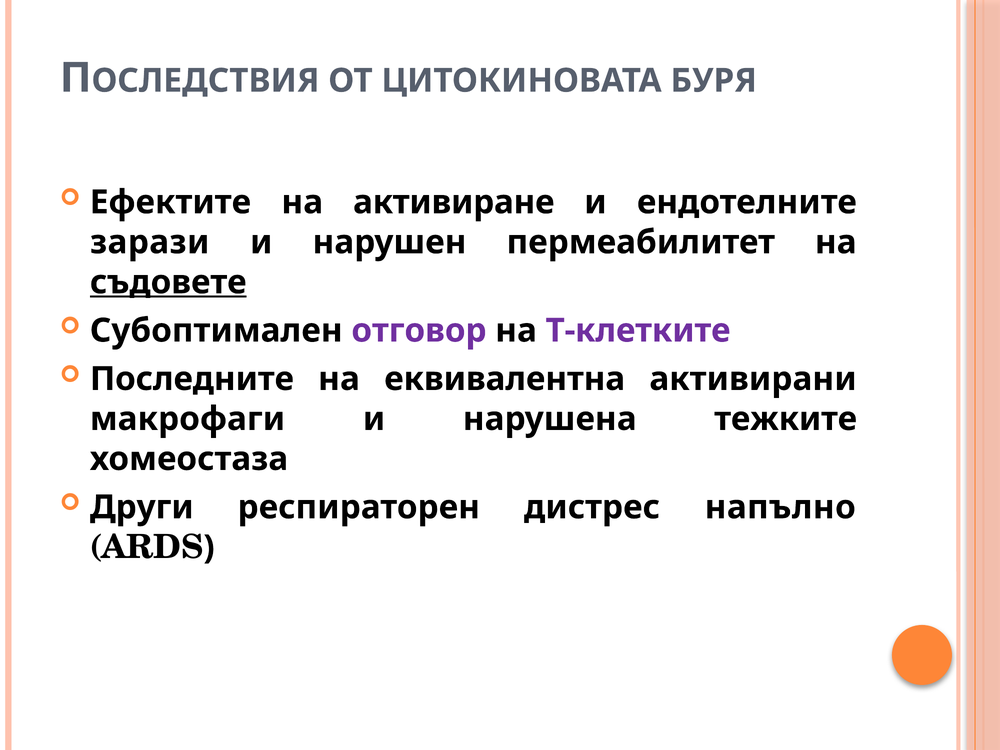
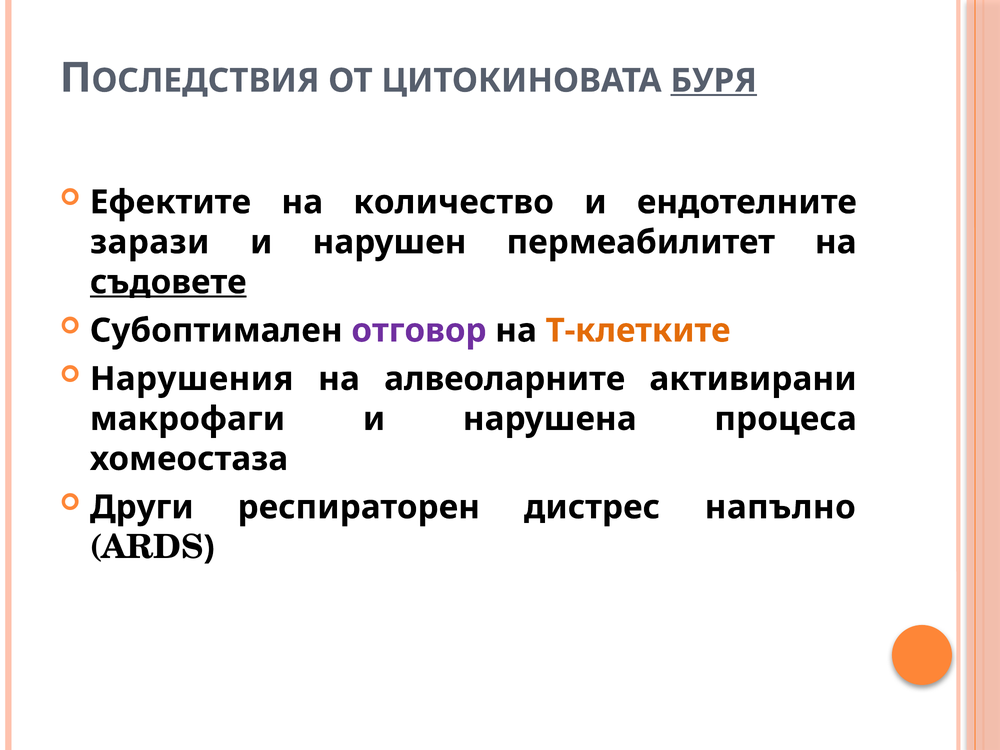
БУРЯ underline: none -> present
активиране: активиране -> количество
Т-клетките colour: purple -> orange
Последните: Последните -> Нарушения
еквивалентна: еквивалентна -> алвеоларните
тежките: тежките -> процеса
